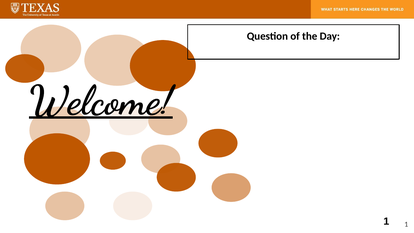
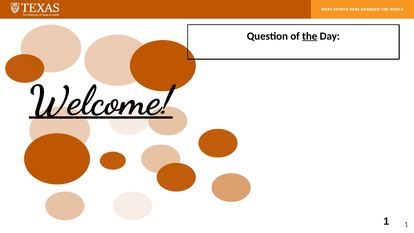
the underline: none -> present
